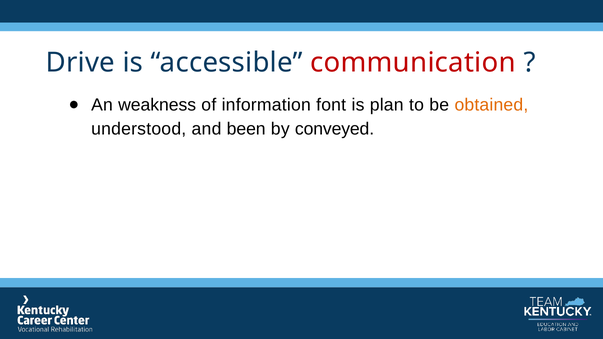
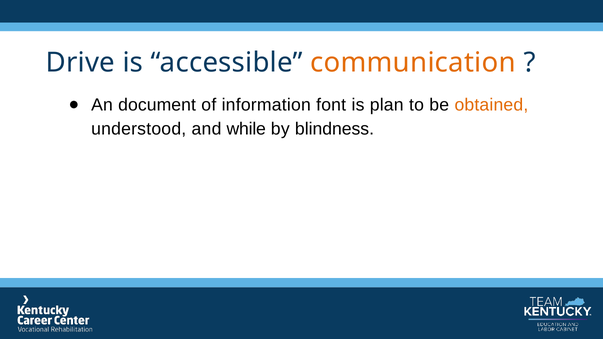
communication colour: red -> orange
weakness: weakness -> document
been: been -> while
conveyed: conveyed -> blindness
